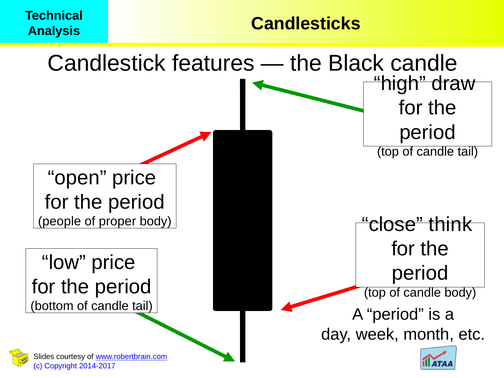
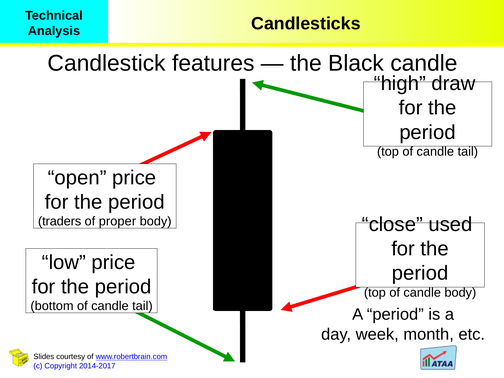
think: think -> used
people: people -> traders
